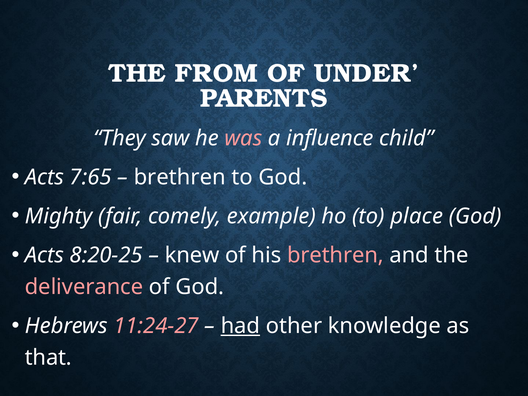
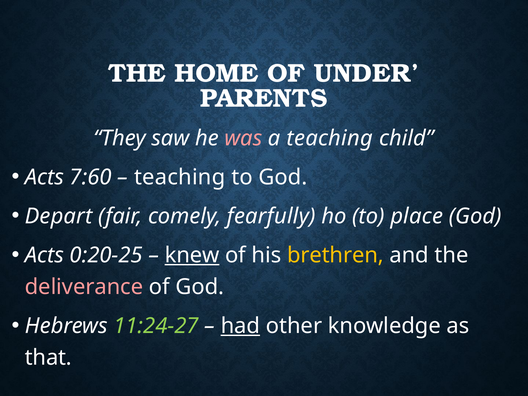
FROM: FROM -> HOME
a influence: influence -> teaching
7:65: 7:65 -> 7:60
brethren at (180, 177): brethren -> teaching
Mighty: Mighty -> Depart
example: example -> fearfully
8:20-25: 8:20-25 -> 0:20-25
knew underline: none -> present
brethren at (335, 255) colour: pink -> yellow
11:24-27 colour: pink -> light green
